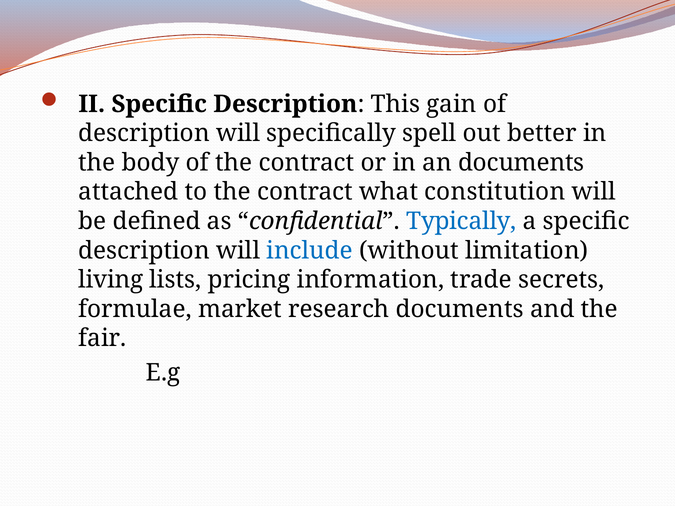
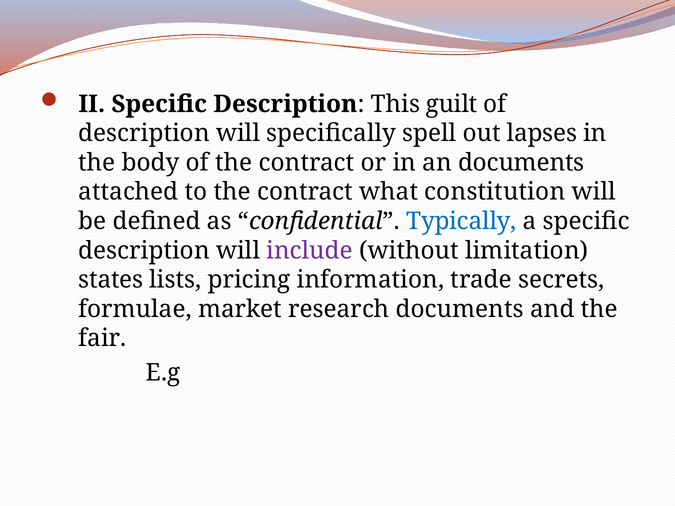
gain: gain -> guilt
better: better -> lapses
include colour: blue -> purple
living: living -> states
